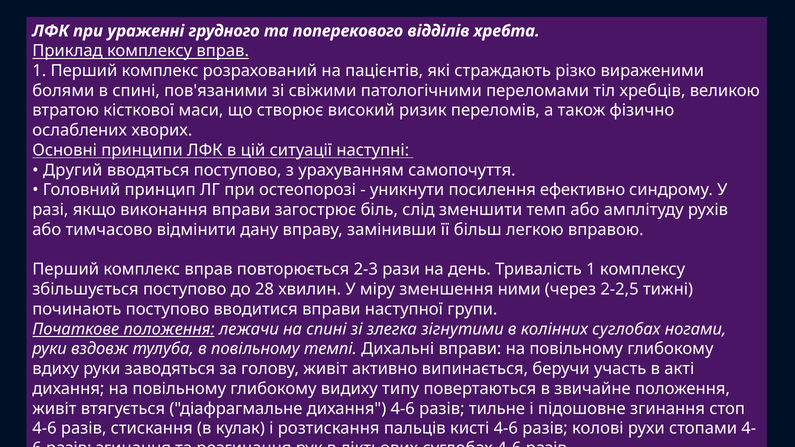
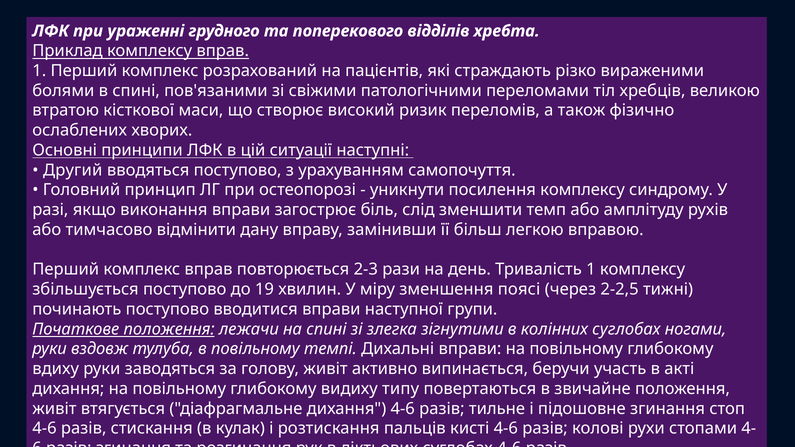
посилення ефективно: ефективно -> комплексу
28: 28 -> 19
ними: ними -> поясі
